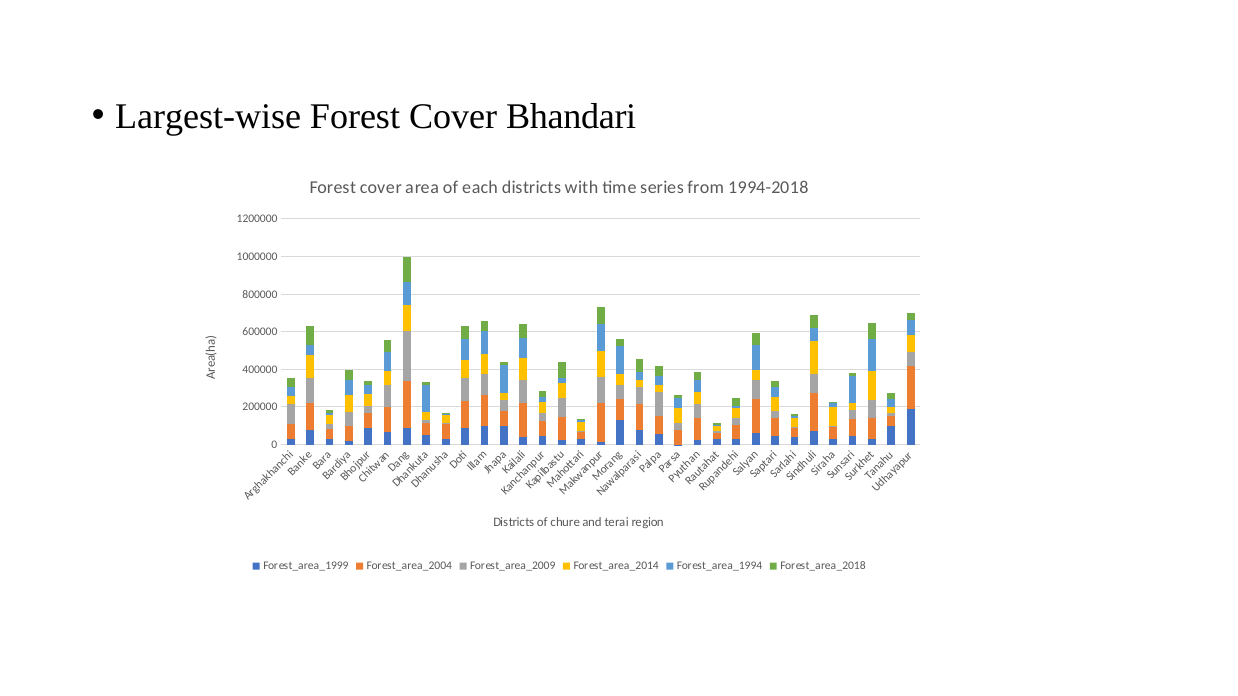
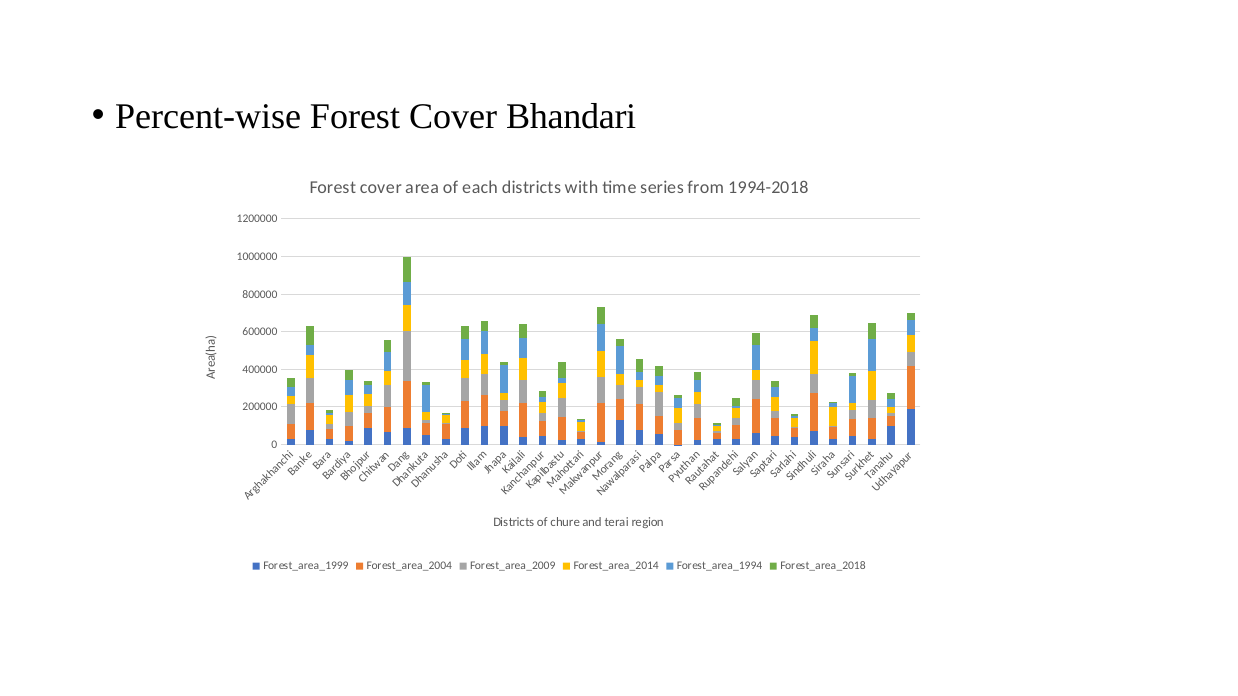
Largest-wise: Largest-wise -> Percent-wise
